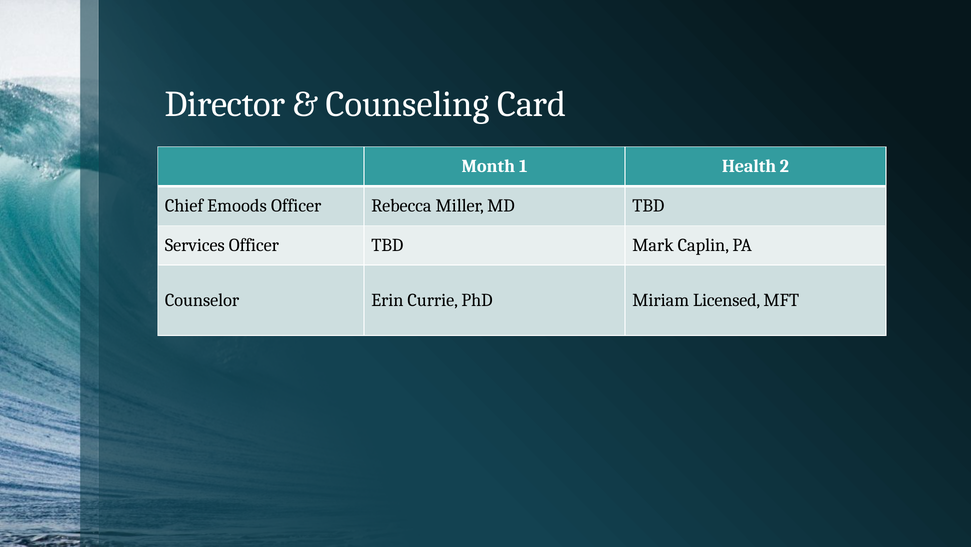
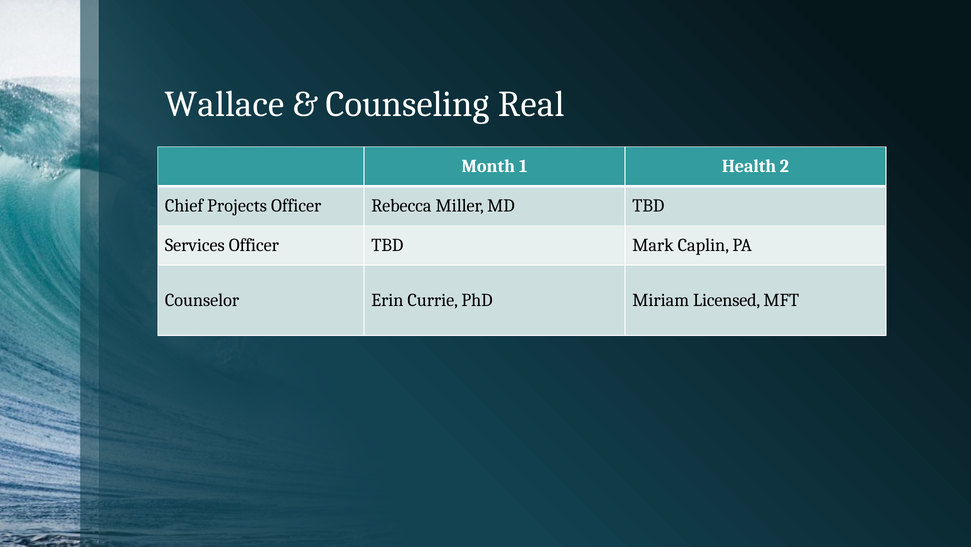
Director: Director -> Wallace
Card: Card -> Real
Emoods: Emoods -> Projects
